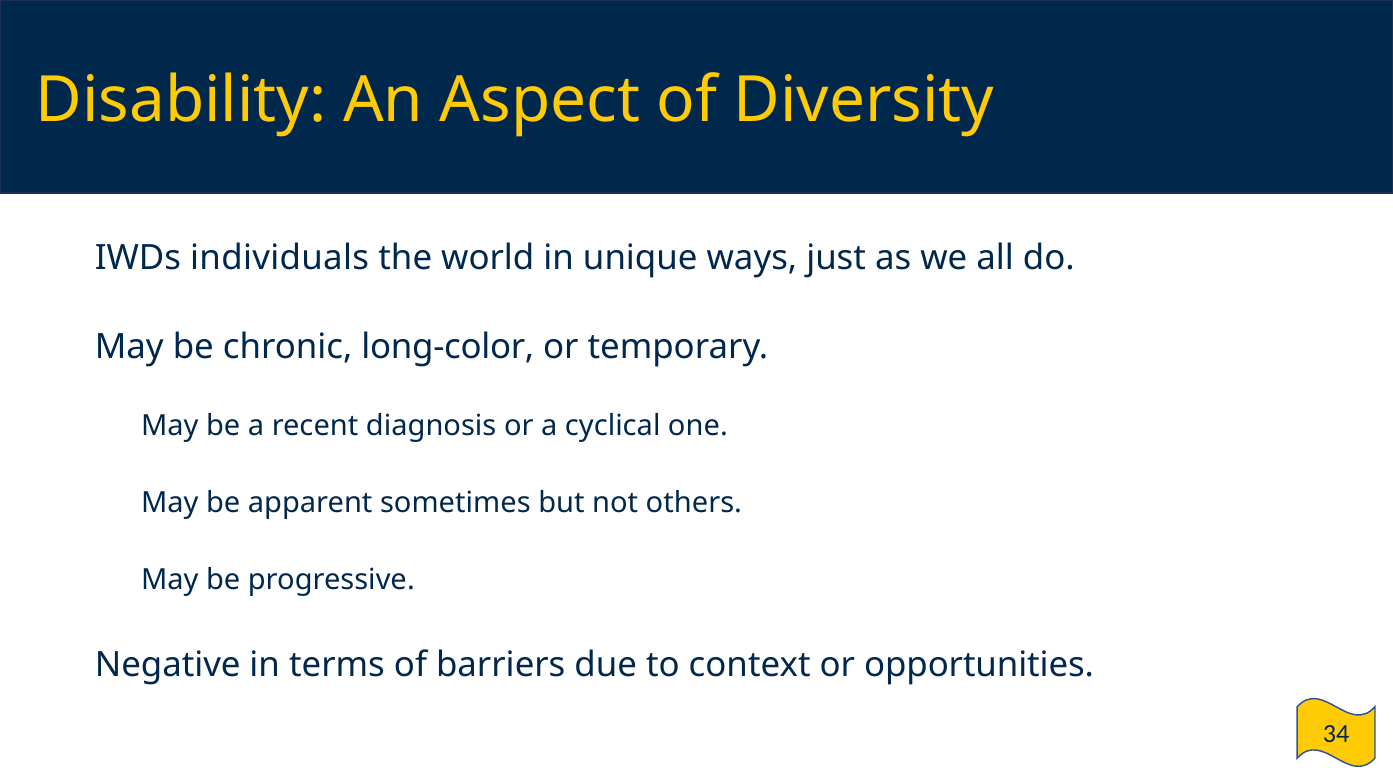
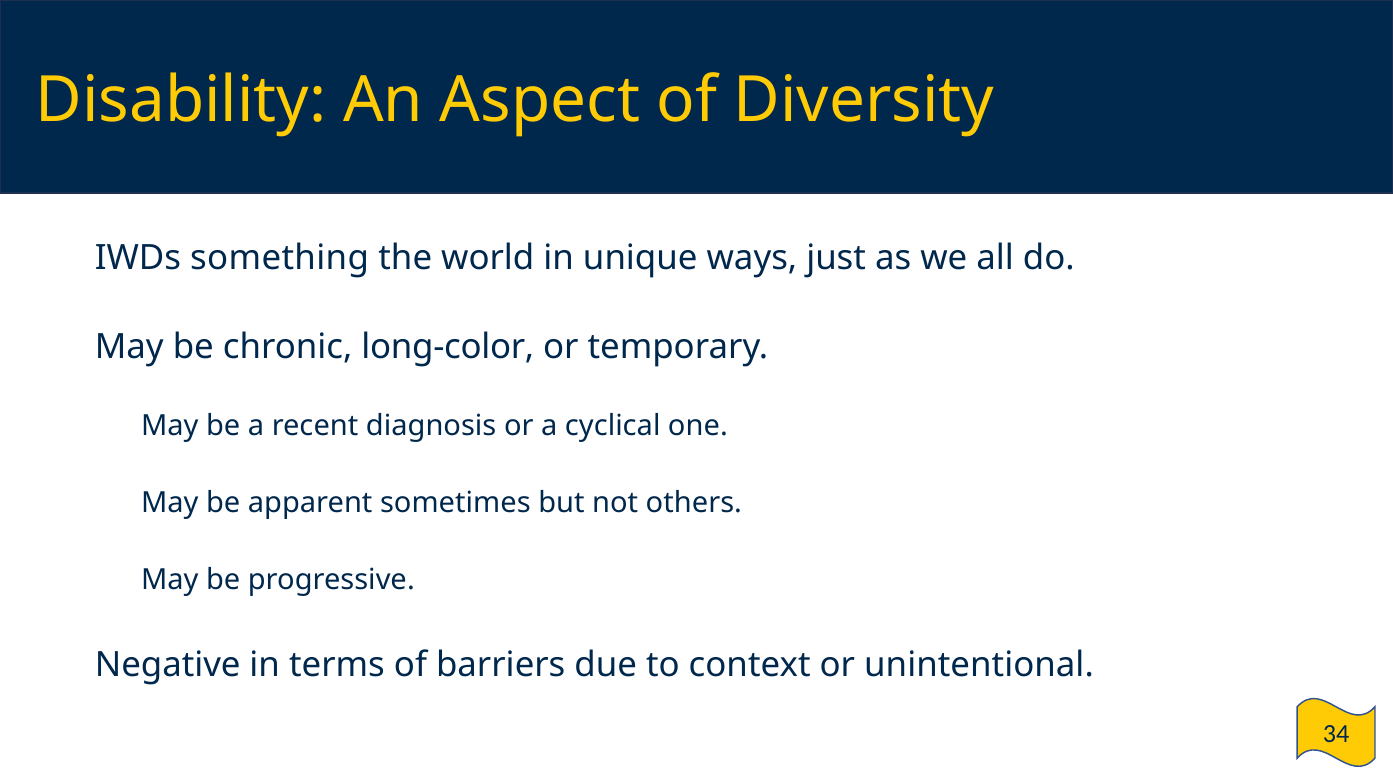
individuals: individuals -> something
opportunities: opportunities -> unintentional
